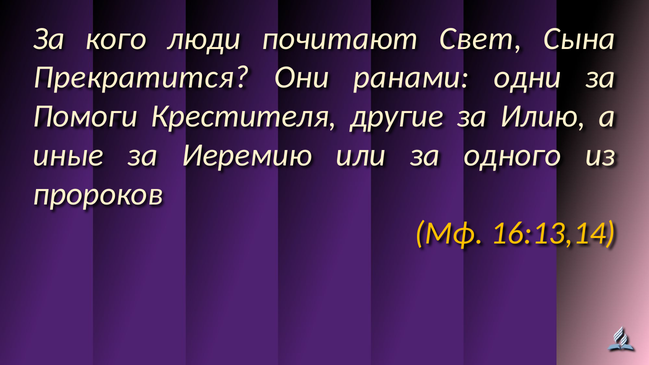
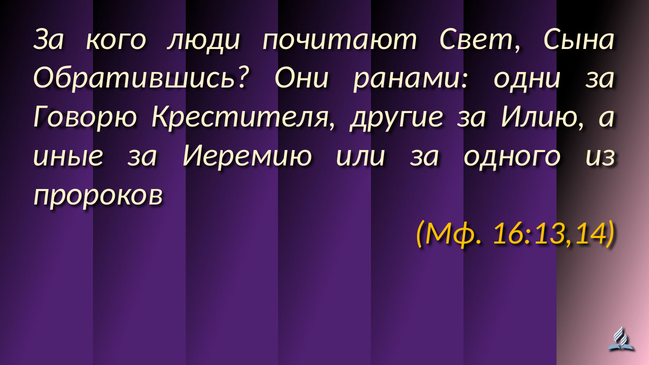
Прекратится: Прекратится -> Обратившись
Помоги: Помоги -> Говорю
